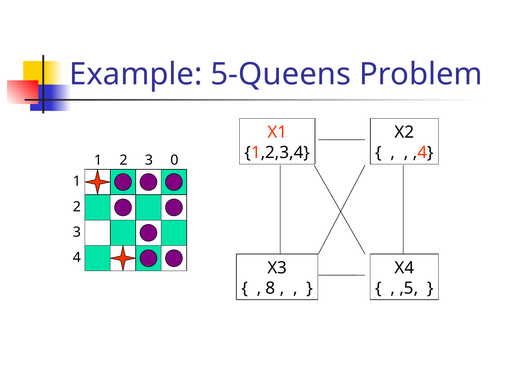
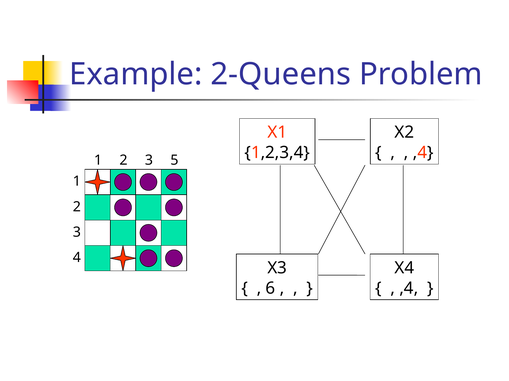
5-Queens: 5-Queens -> 2-Queens
0: 0 -> 5
8: 8 -> 6
,5 at (409, 289): ,5 -> ,4
